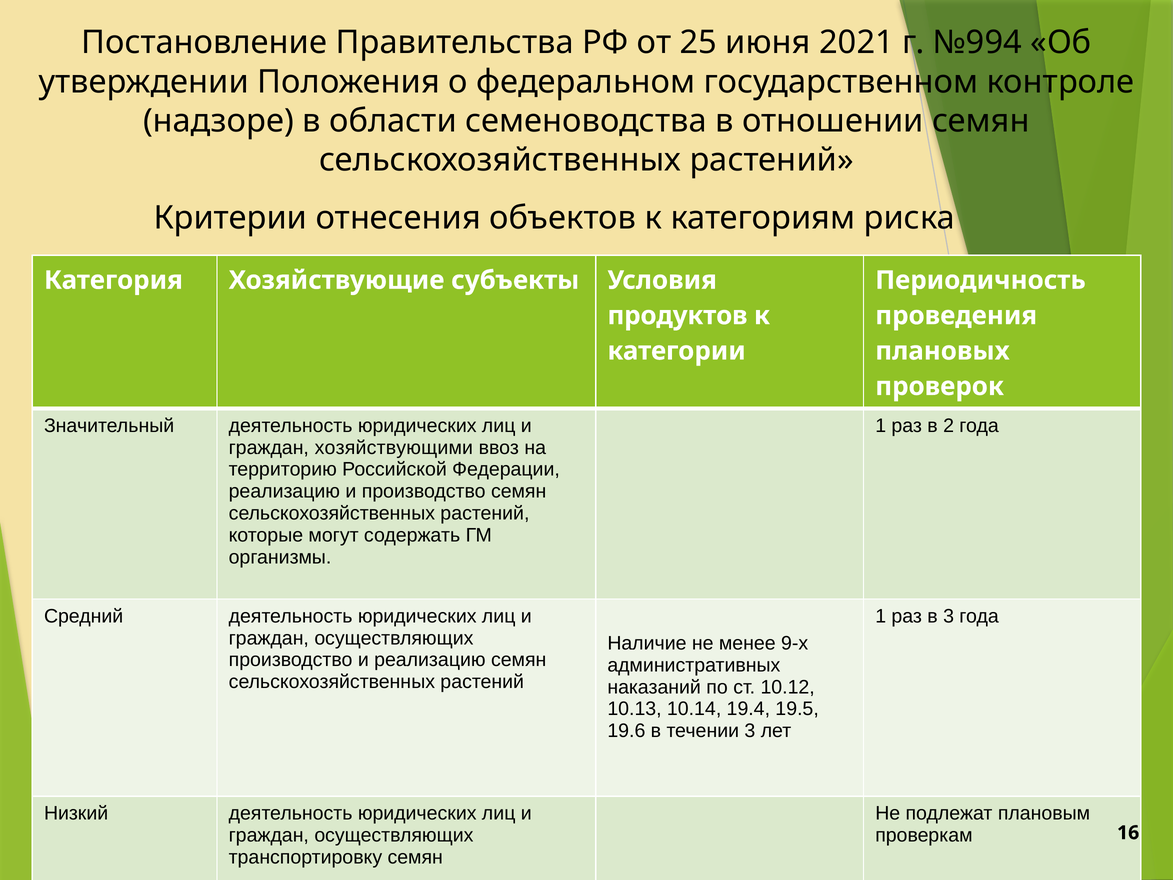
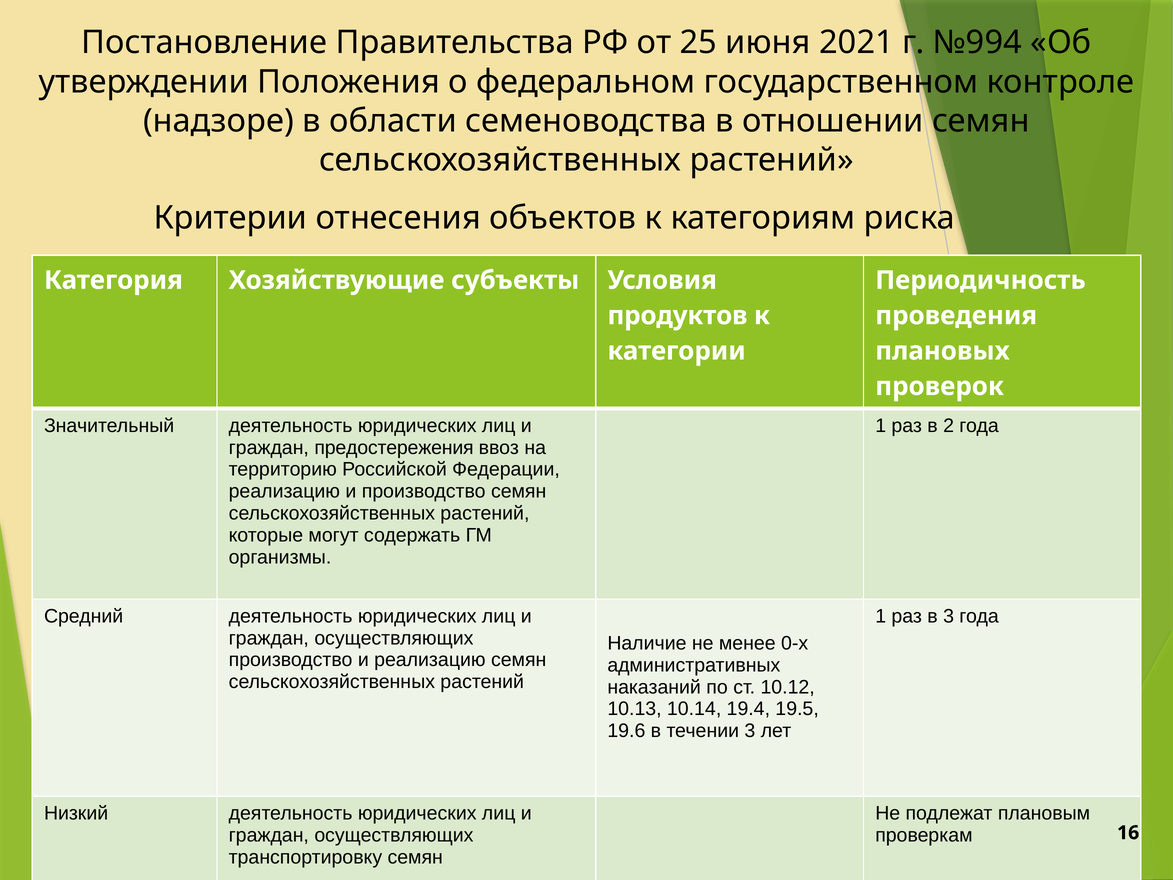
хозяйствующими: хозяйствующими -> предостережения
9-х: 9-х -> 0-х
